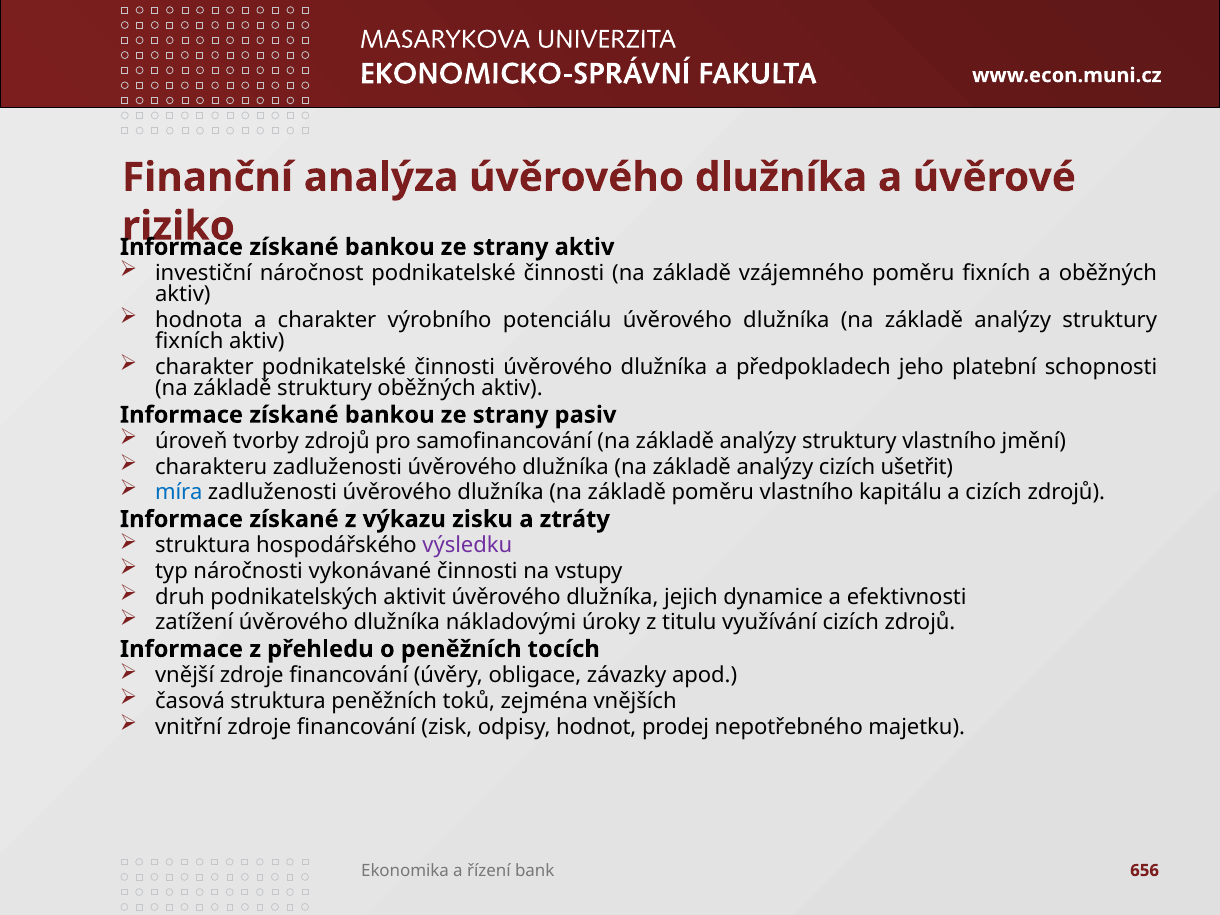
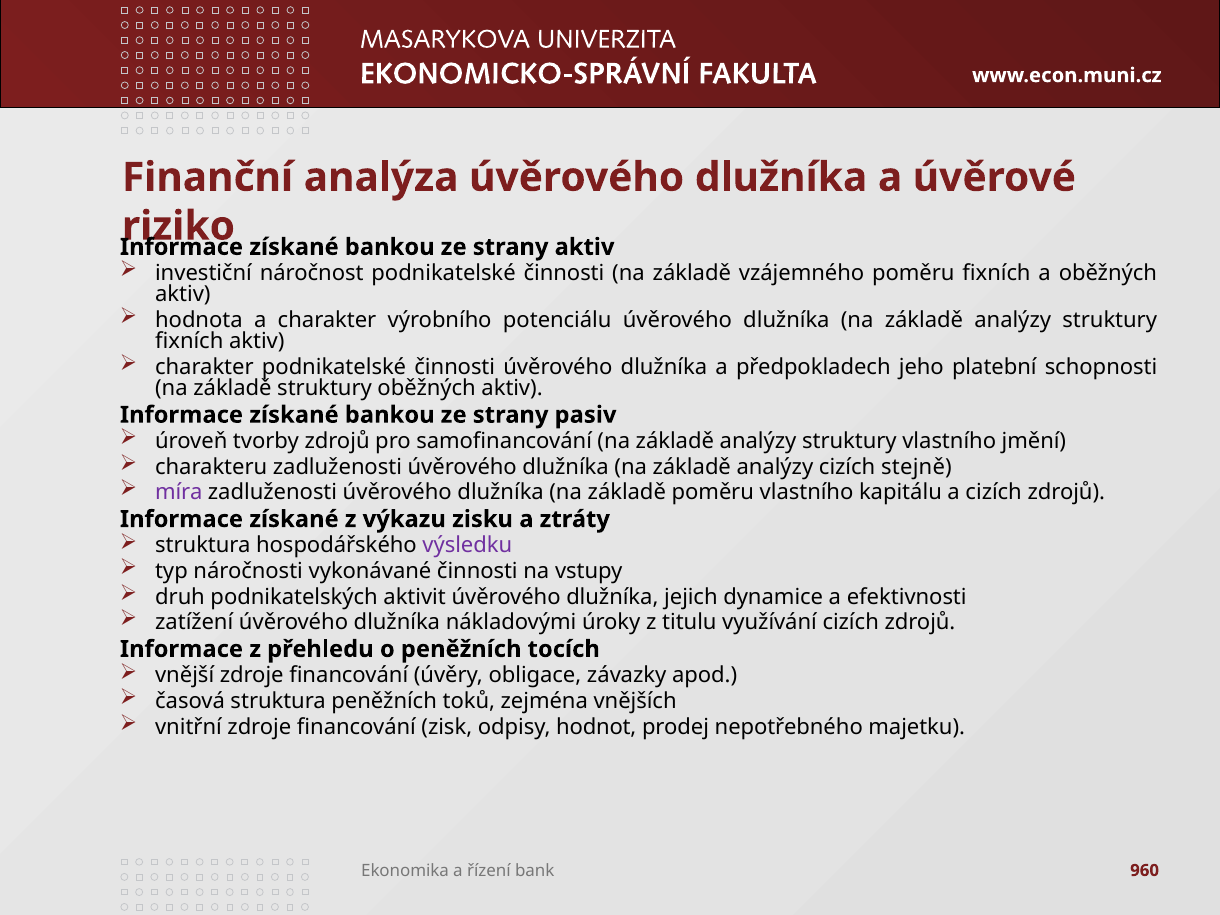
ušetřit: ušetřit -> stejně
míra colour: blue -> purple
656: 656 -> 960
